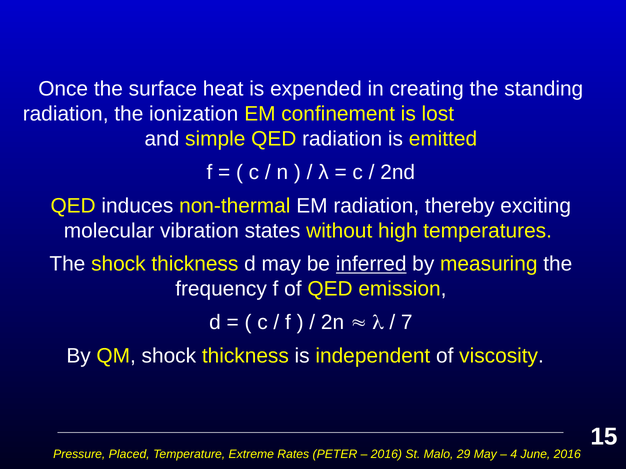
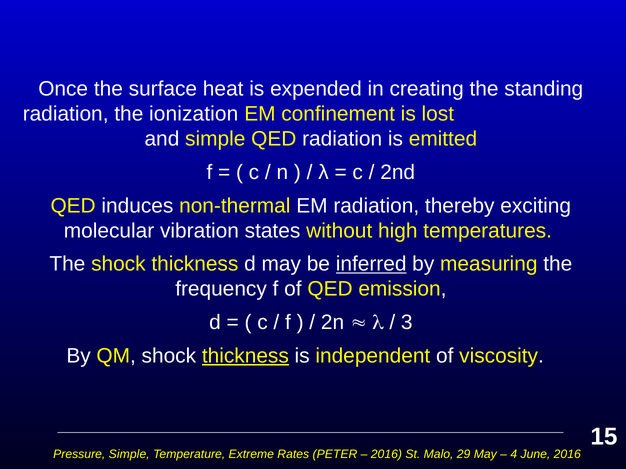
7: 7 -> 3
thickness at (245, 356) underline: none -> present
Pressure Placed: Placed -> Simple
